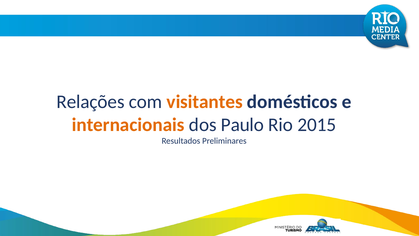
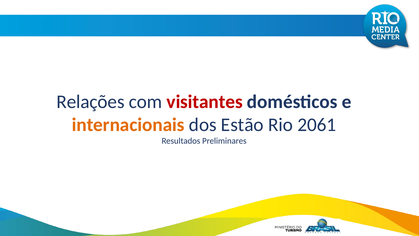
visitantes colour: orange -> red
Paulo: Paulo -> Estão
2015: 2015 -> 2061
